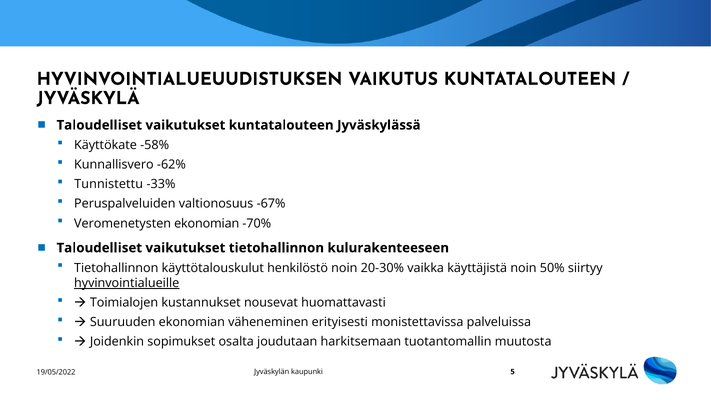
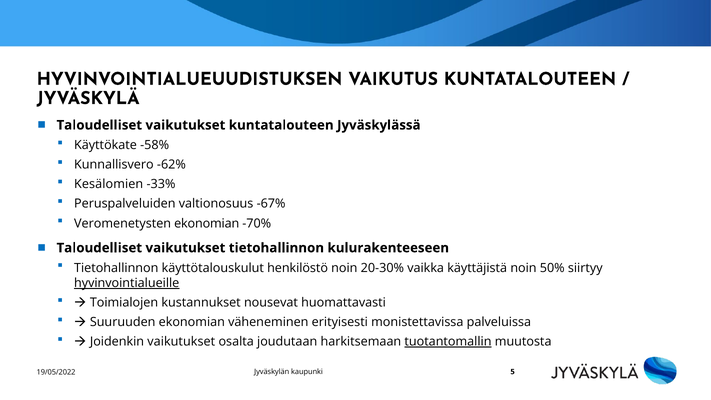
Tunnistettu: Tunnistettu -> Kesälomien
Joidenkin sopimukset: sopimukset -> vaikutukset
tuotantomallin underline: none -> present
